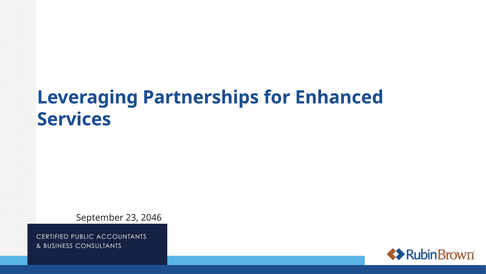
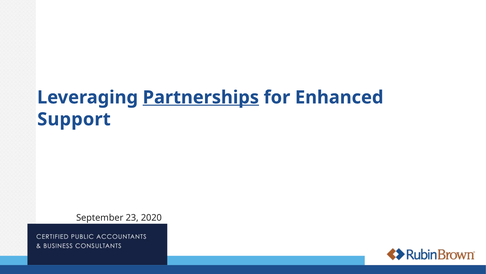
Partnerships underline: none -> present
Services: Services -> Support
2046: 2046 -> 2020
